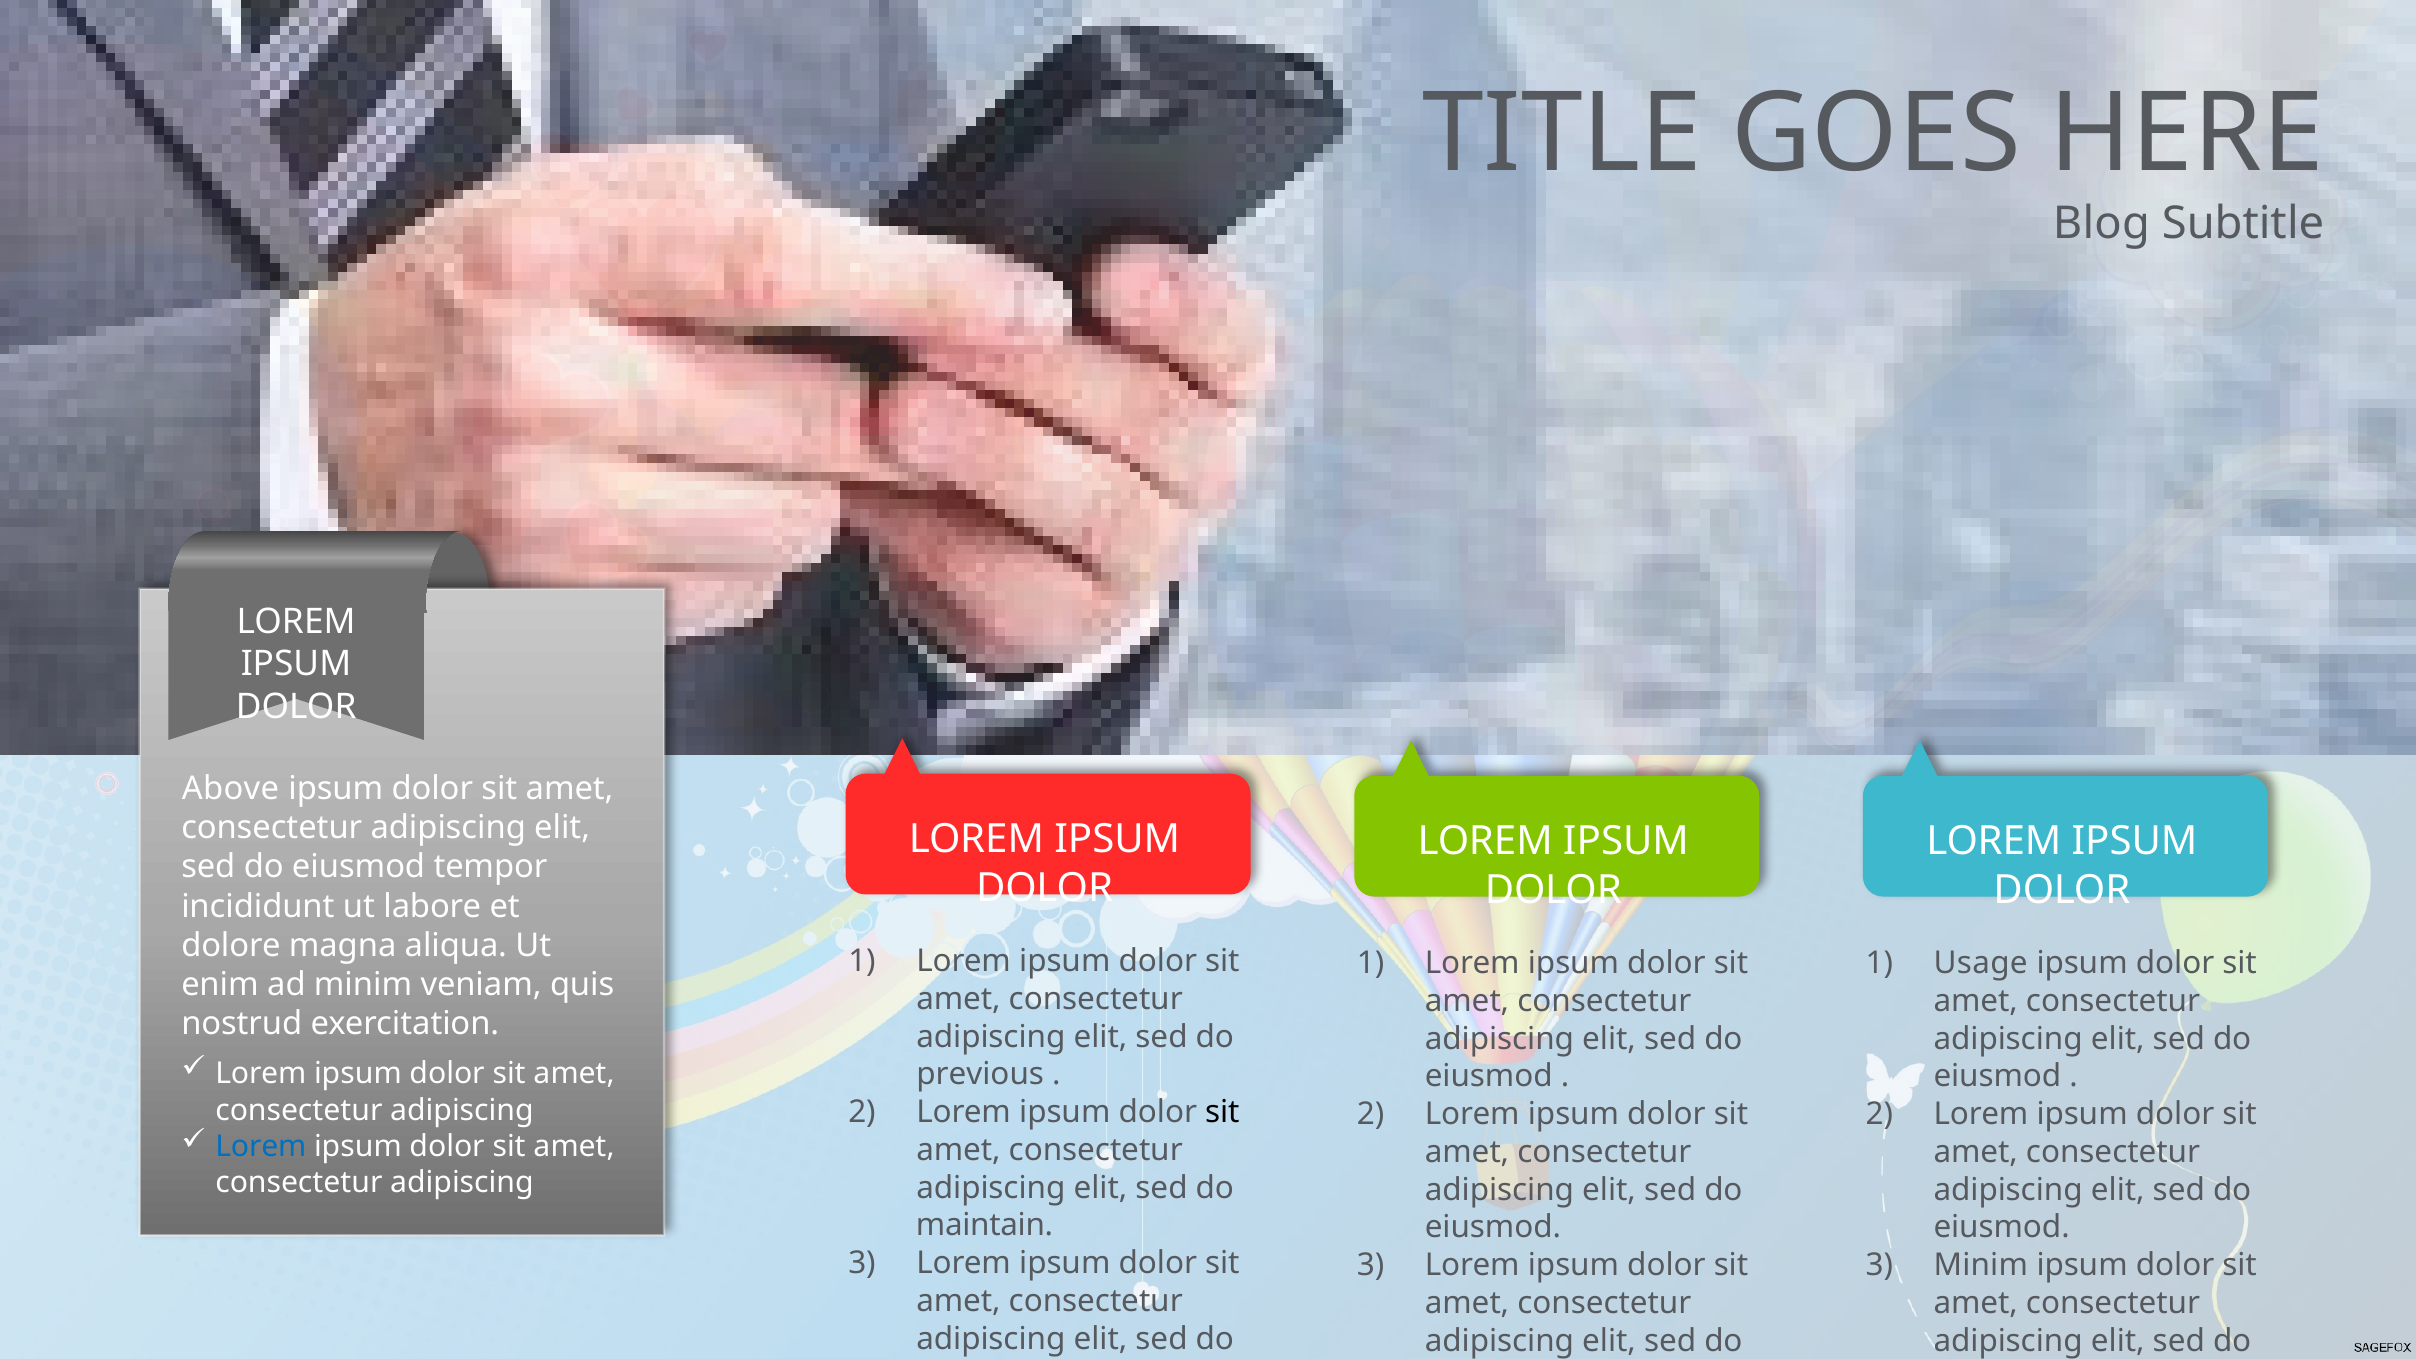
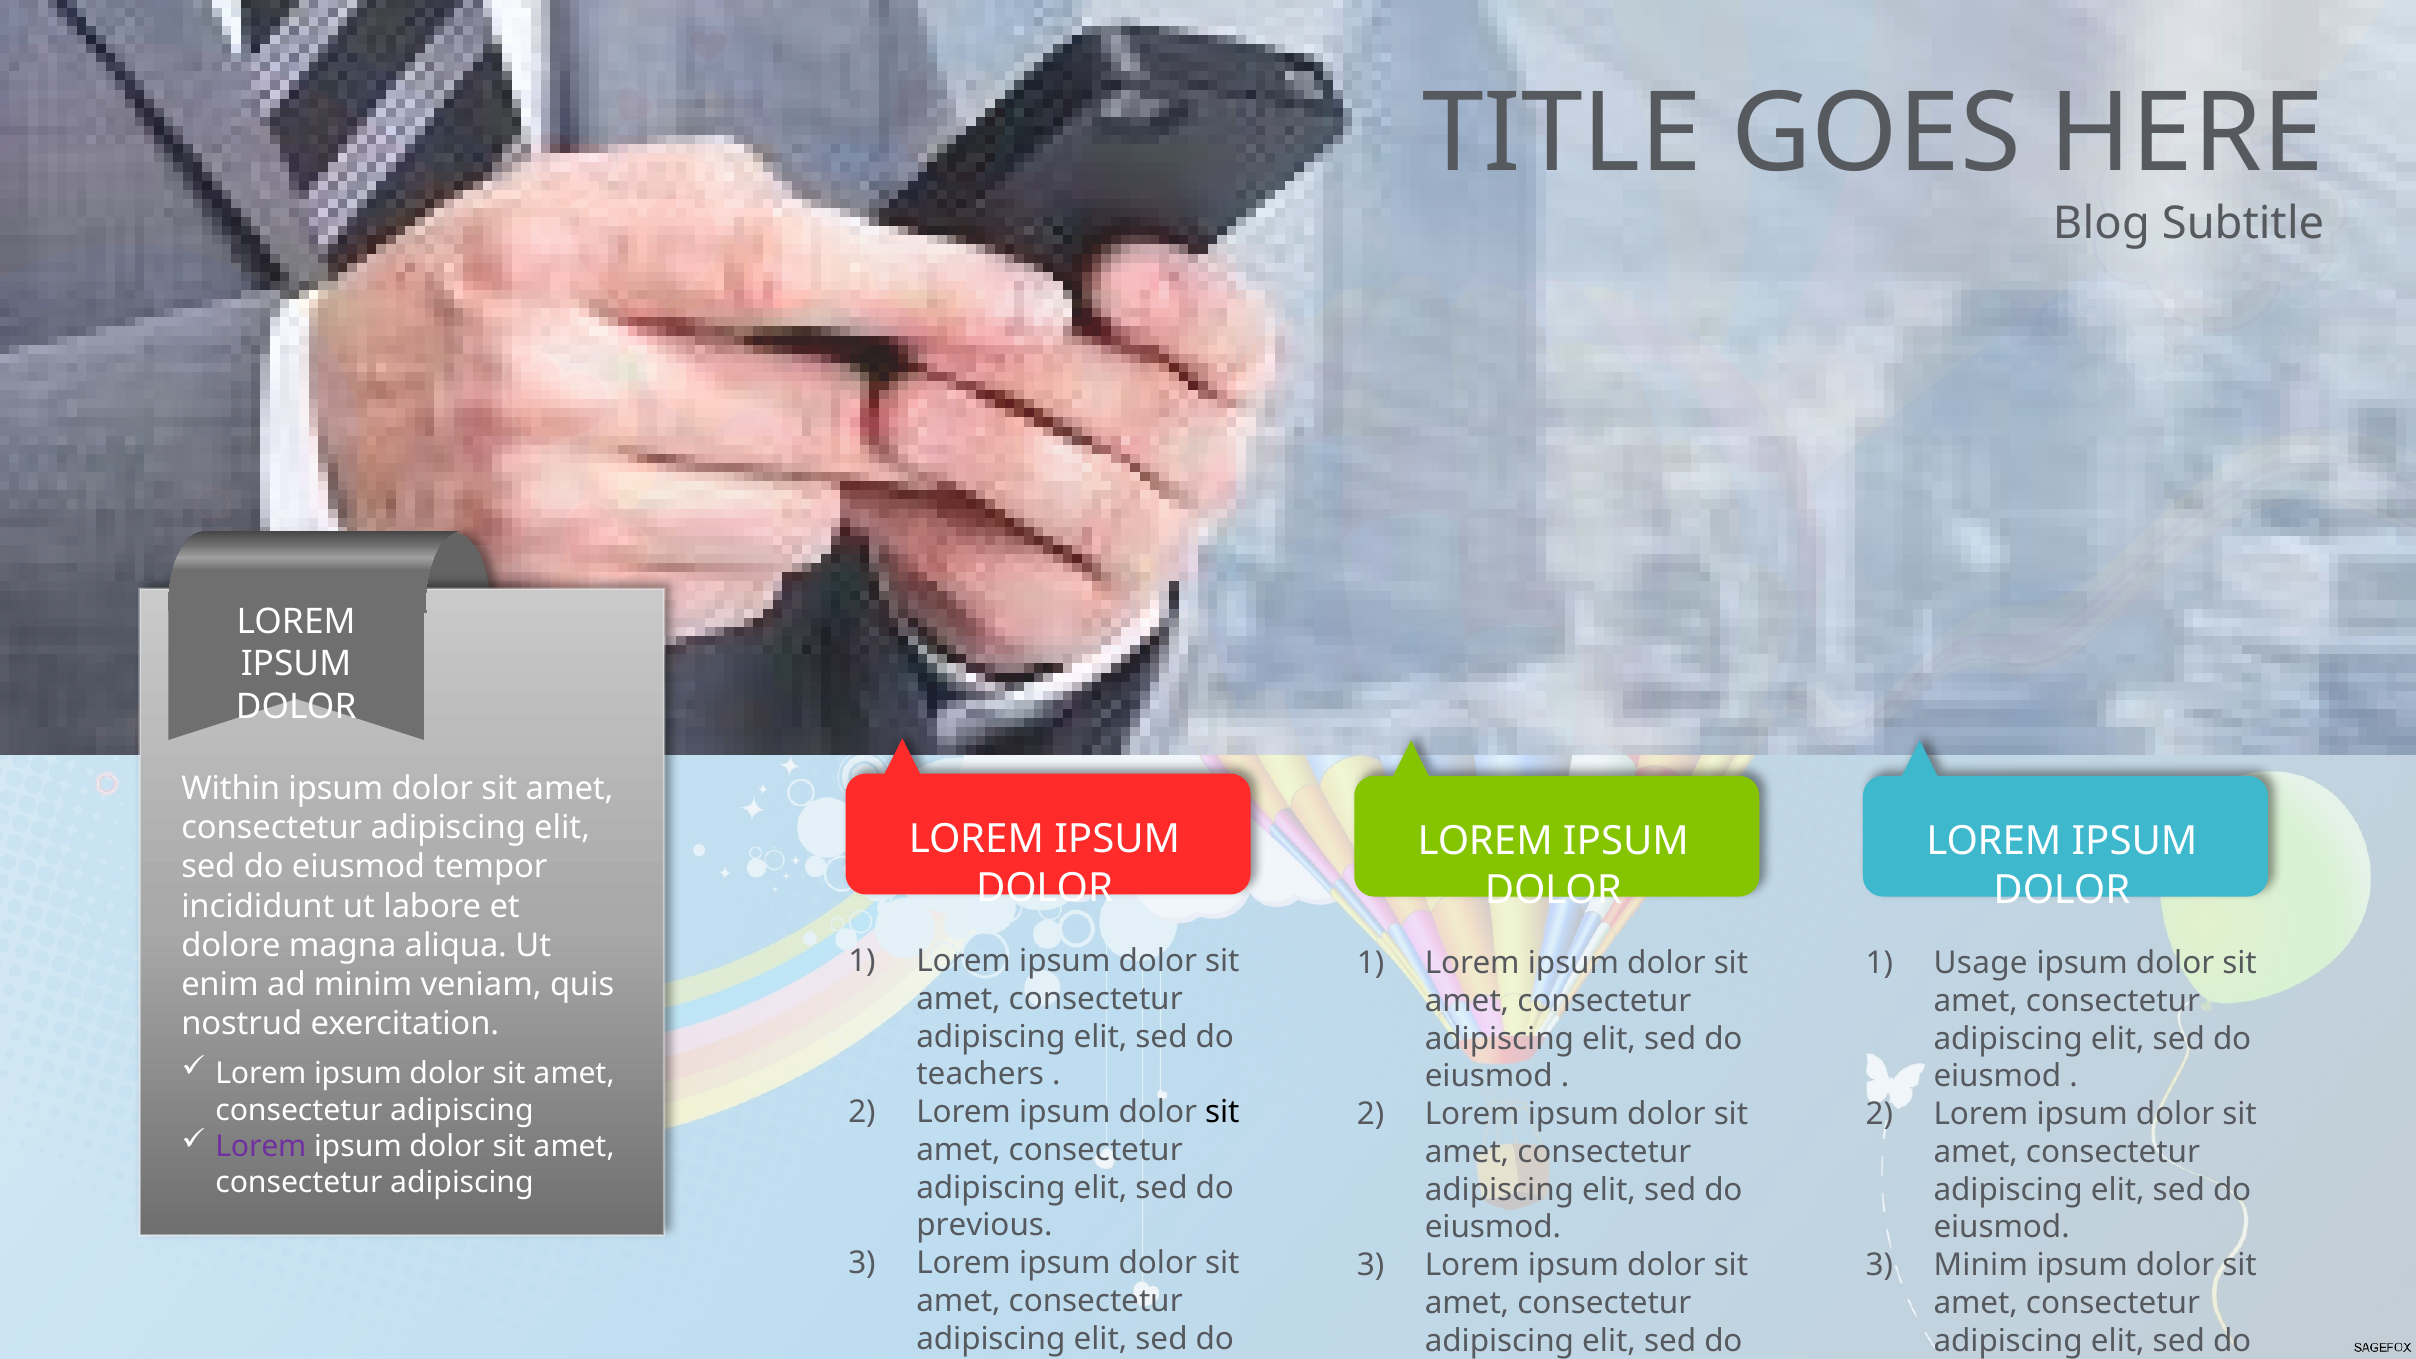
Above: Above -> Within
previous: previous -> teachers
Lorem at (261, 1146) colour: blue -> purple
maintain: maintain -> previous
